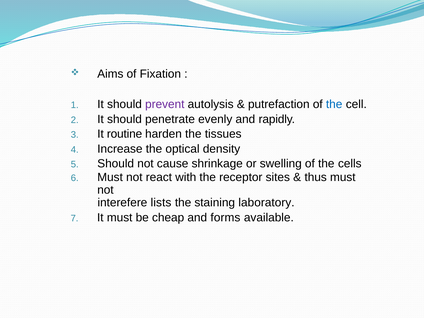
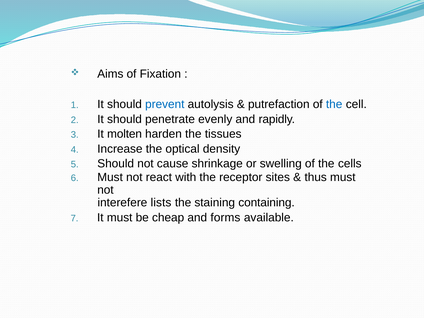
prevent colour: purple -> blue
routine: routine -> molten
laboratory: laboratory -> containing
